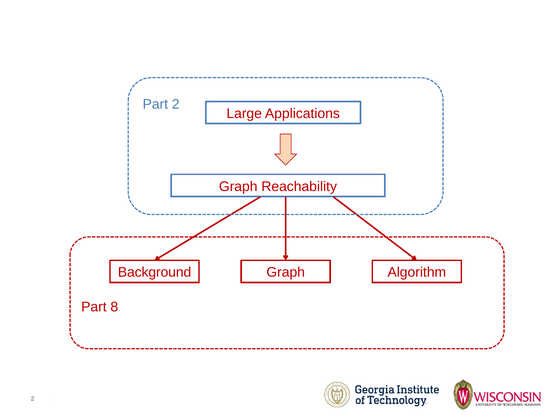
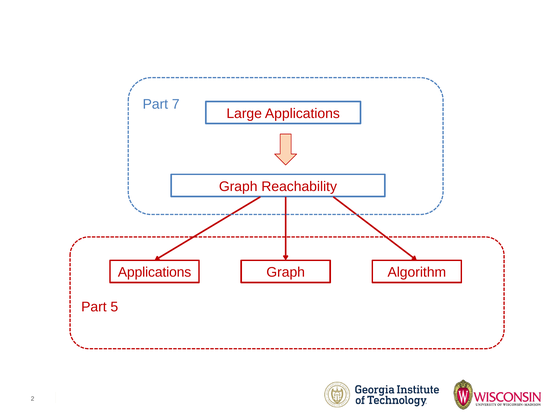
Part 2: 2 -> 7
Background at (155, 272): Background -> Applications
8: 8 -> 5
